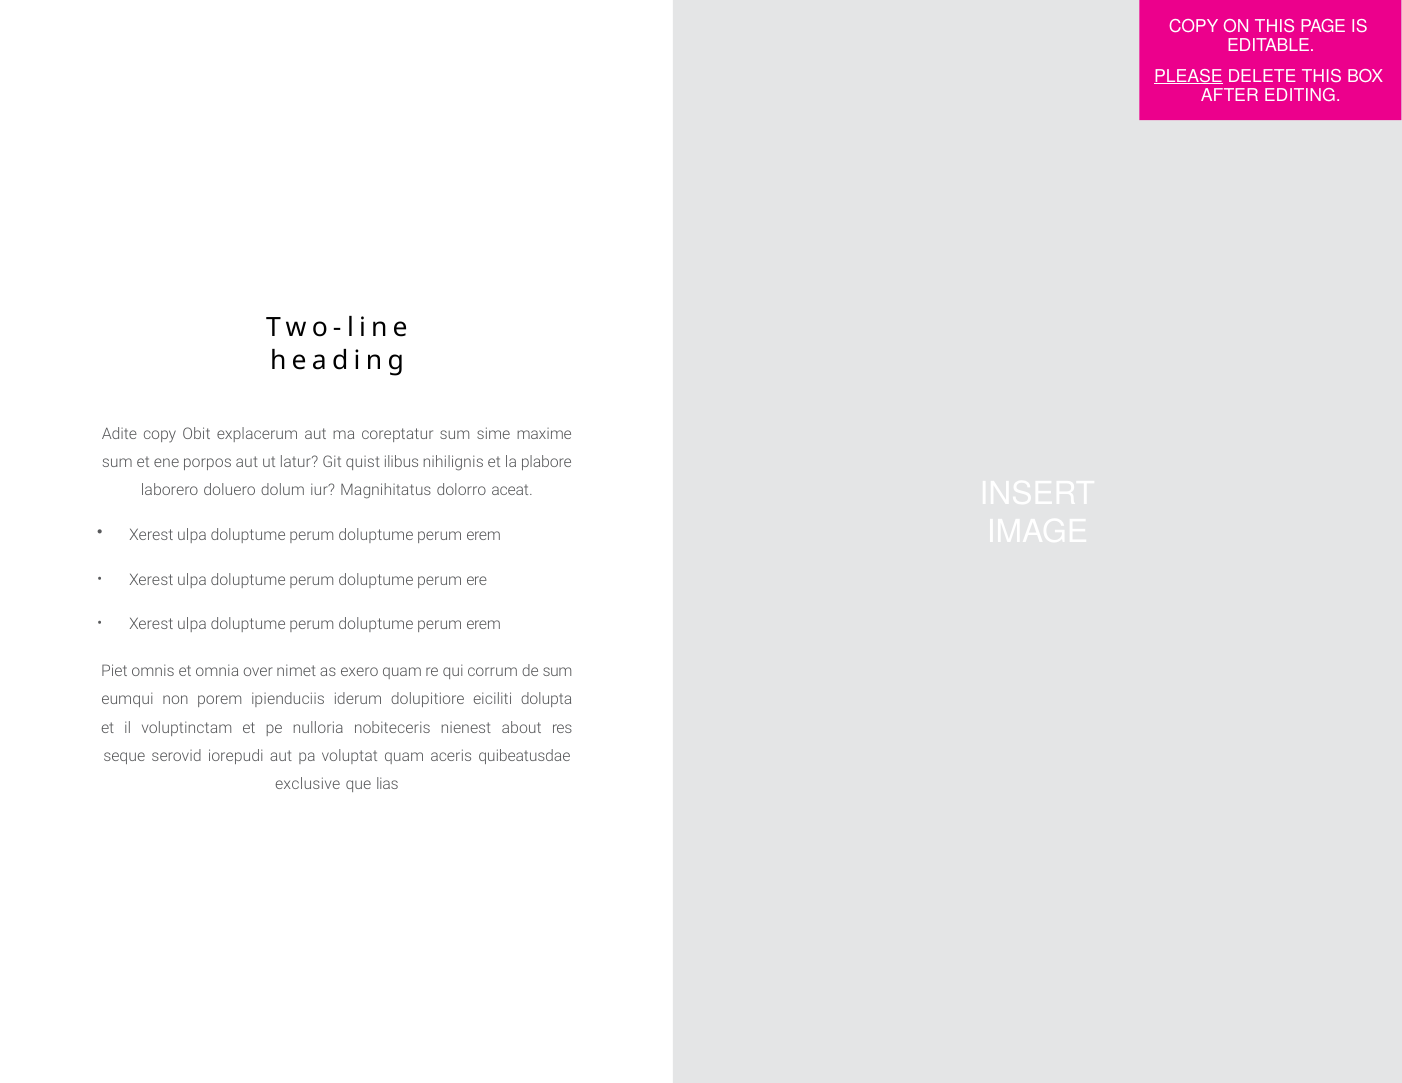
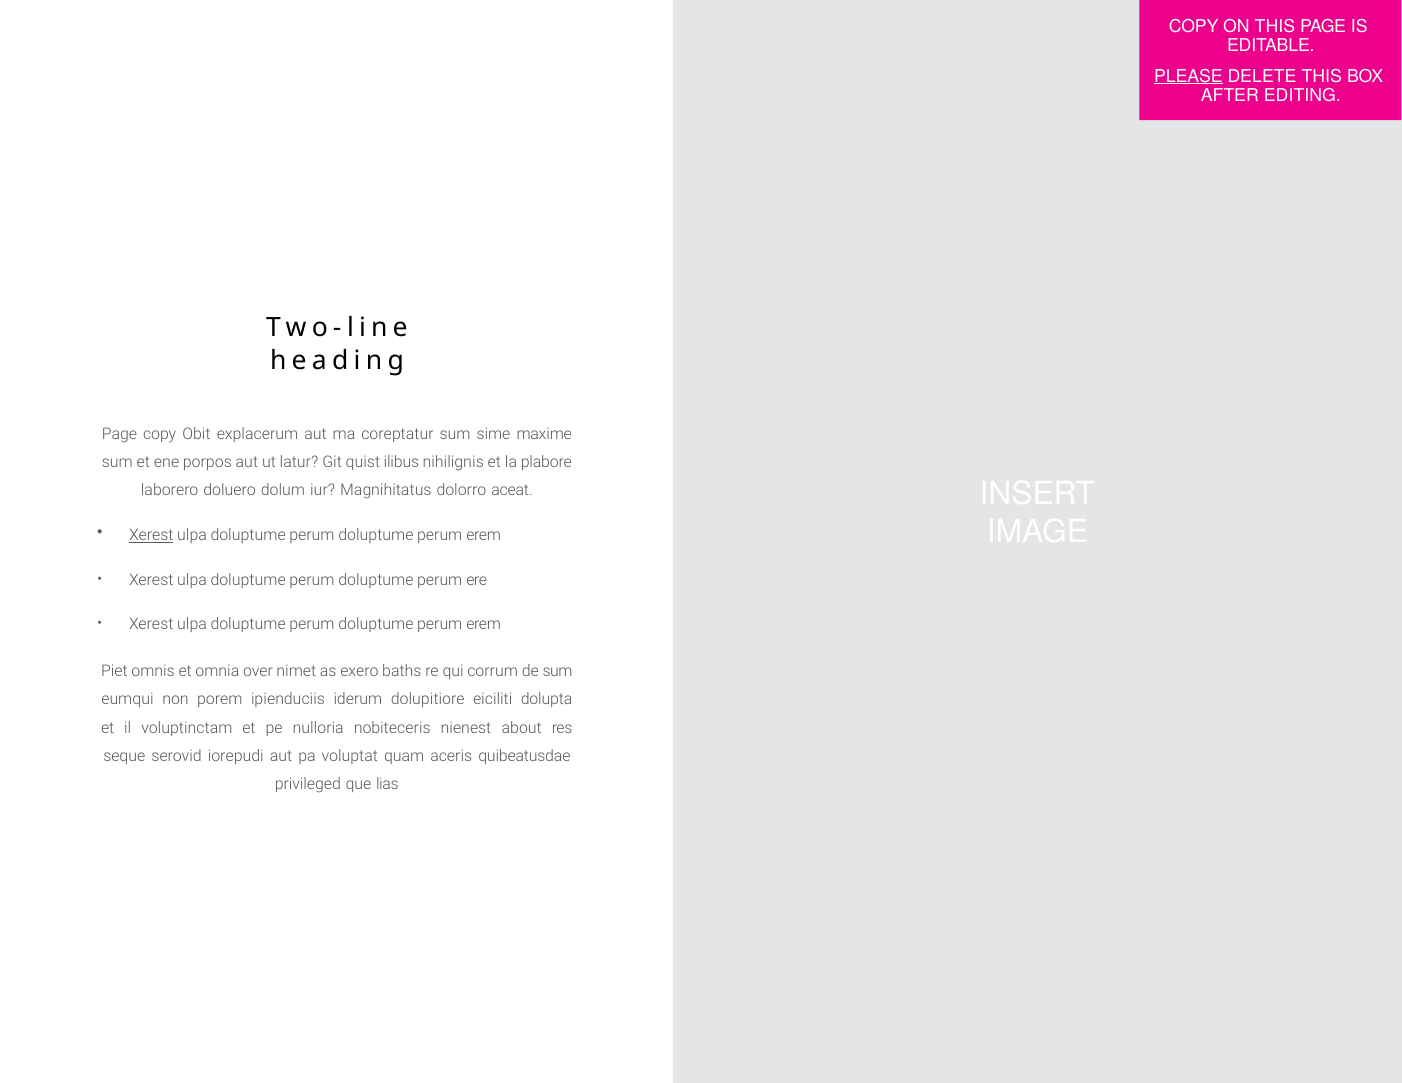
Adite at (119, 434): Adite -> Page
Xerest at (151, 536) underline: none -> present
exero quam: quam -> baths
exclusive: exclusive -> privileged
